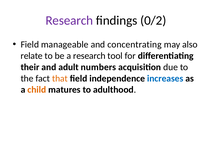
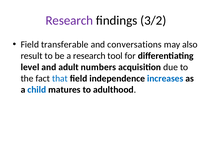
0/2: 0/2 -> 3/2
manageable: manageable -> transferable
concentrating: concentrating -> conversations
relate: relate -> result
their: their -> level
that colour: orange -> blue
child colour: orange -> blue
